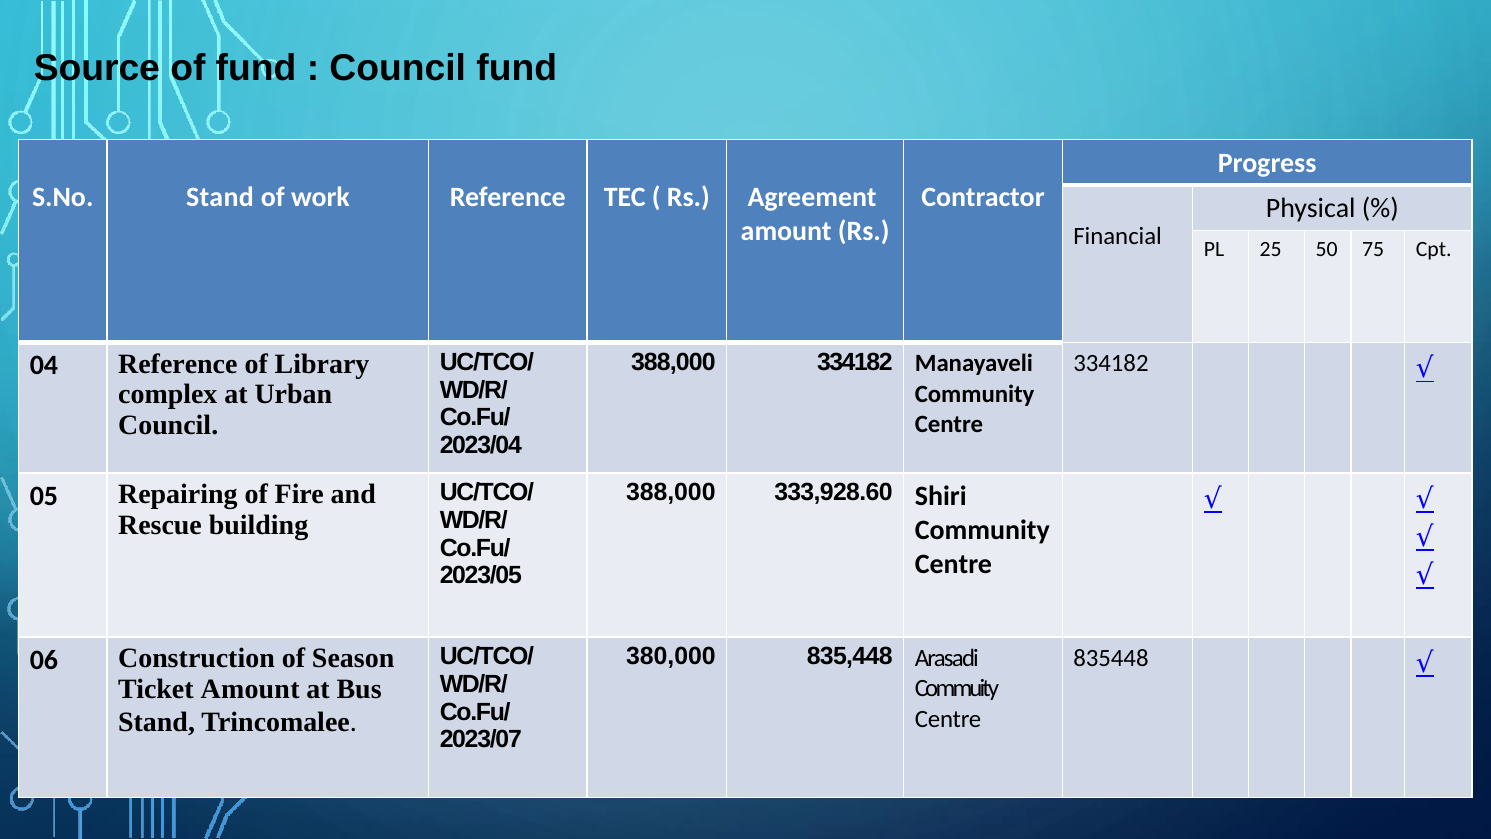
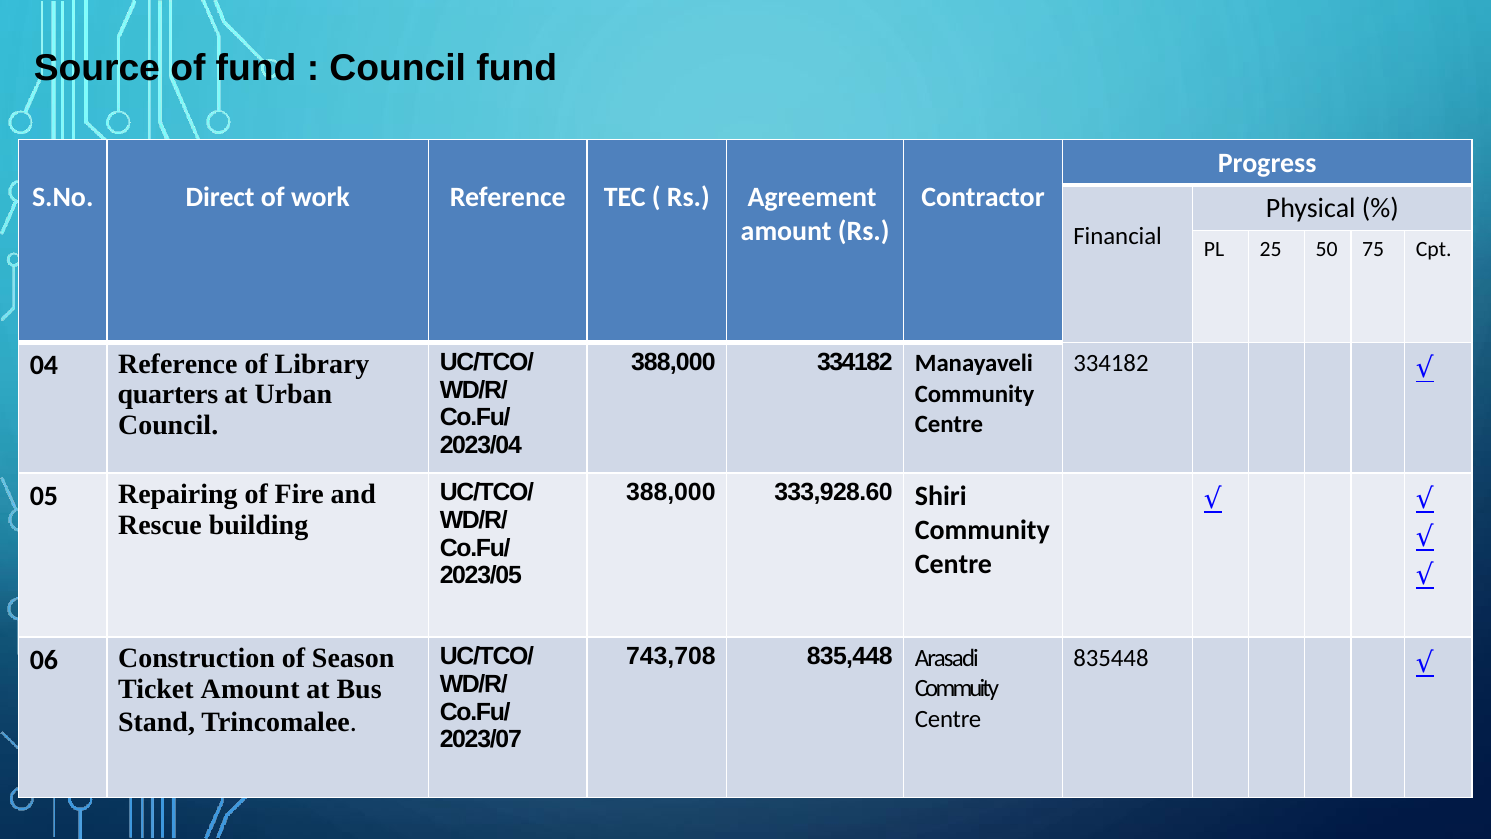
S.No Stand: Stand -> Direct
complex: complex -> quarters
380,000: 380,000 -> 743,708
